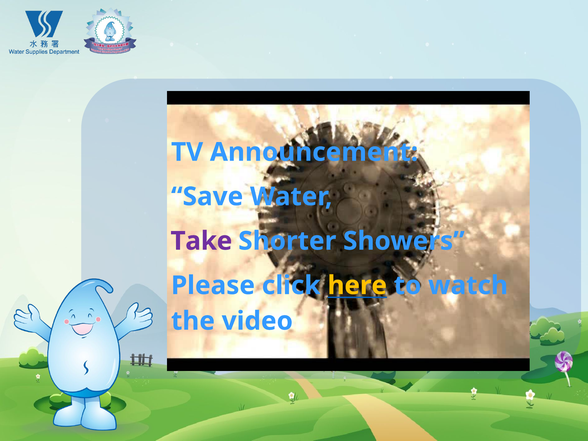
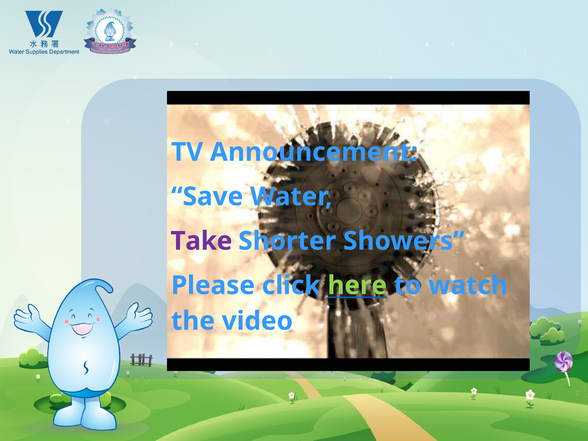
here colour: yellow -> light green
